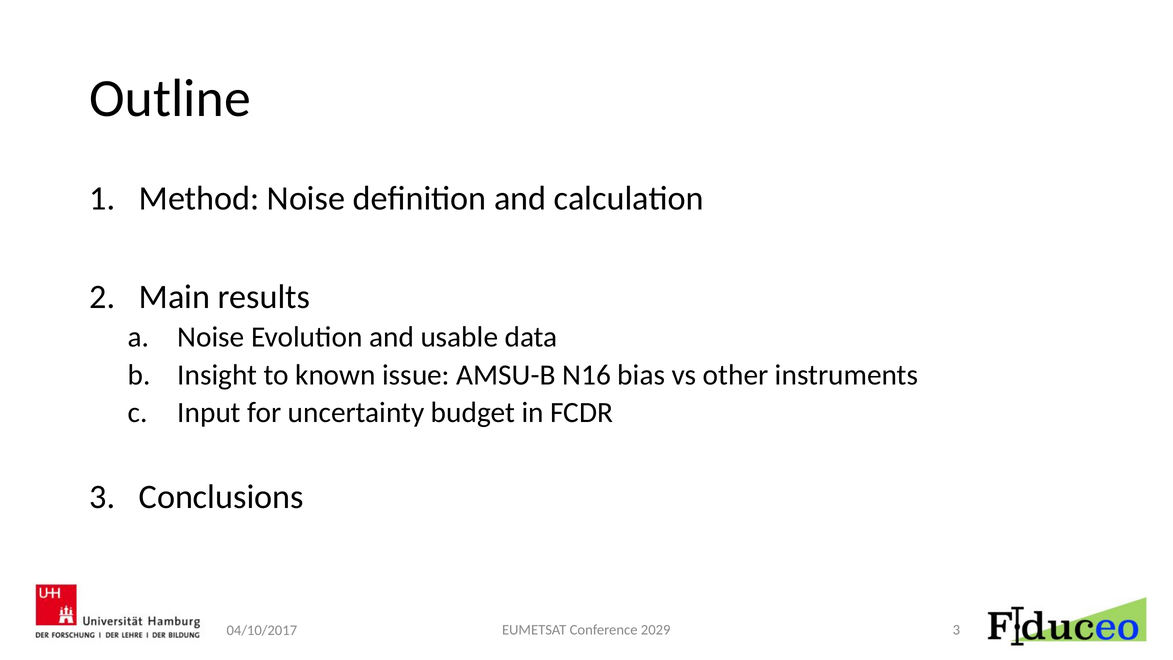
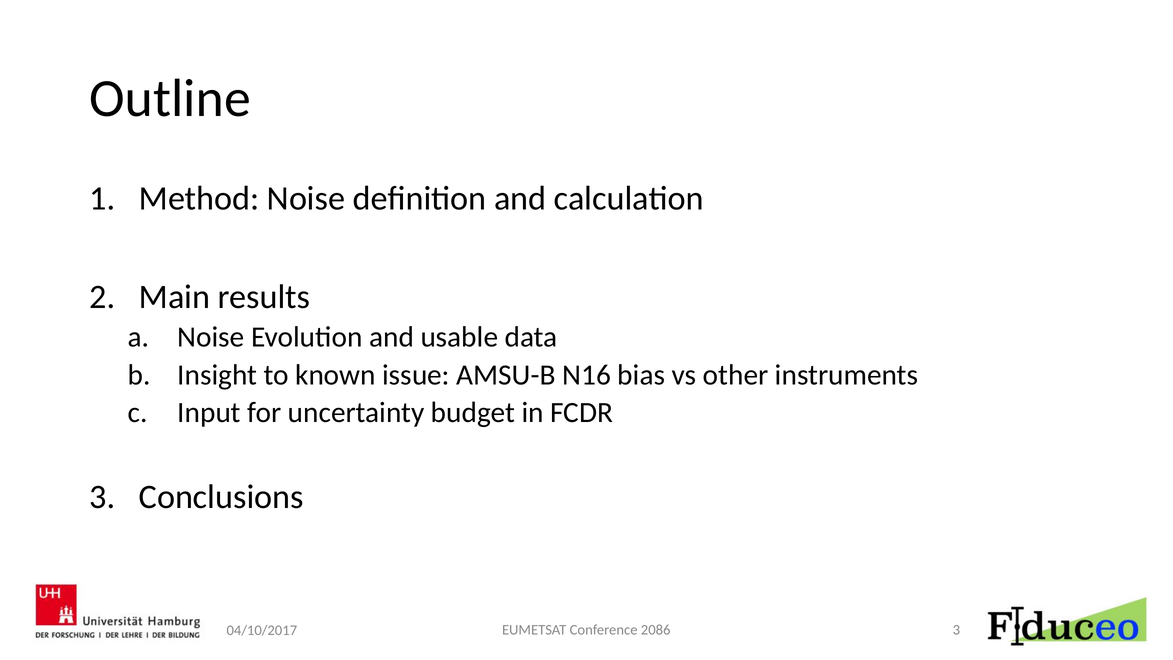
2029: 2029 -> 2086
